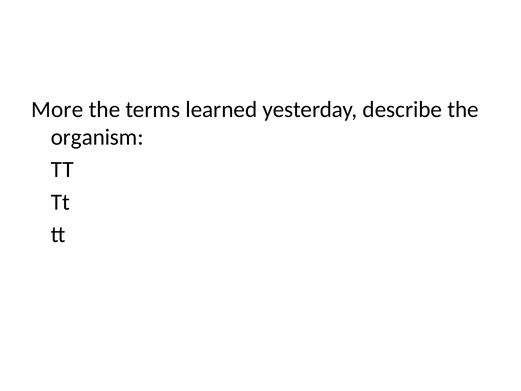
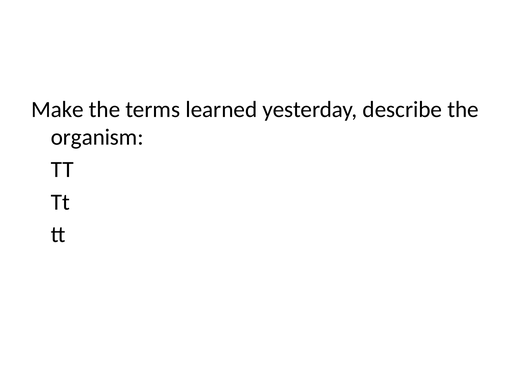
More: More -> Make
